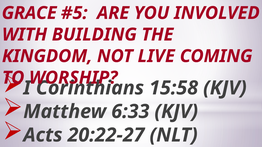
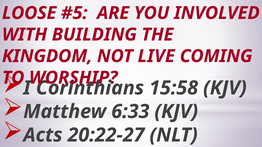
GRACE: GRACE -> LOOSE
